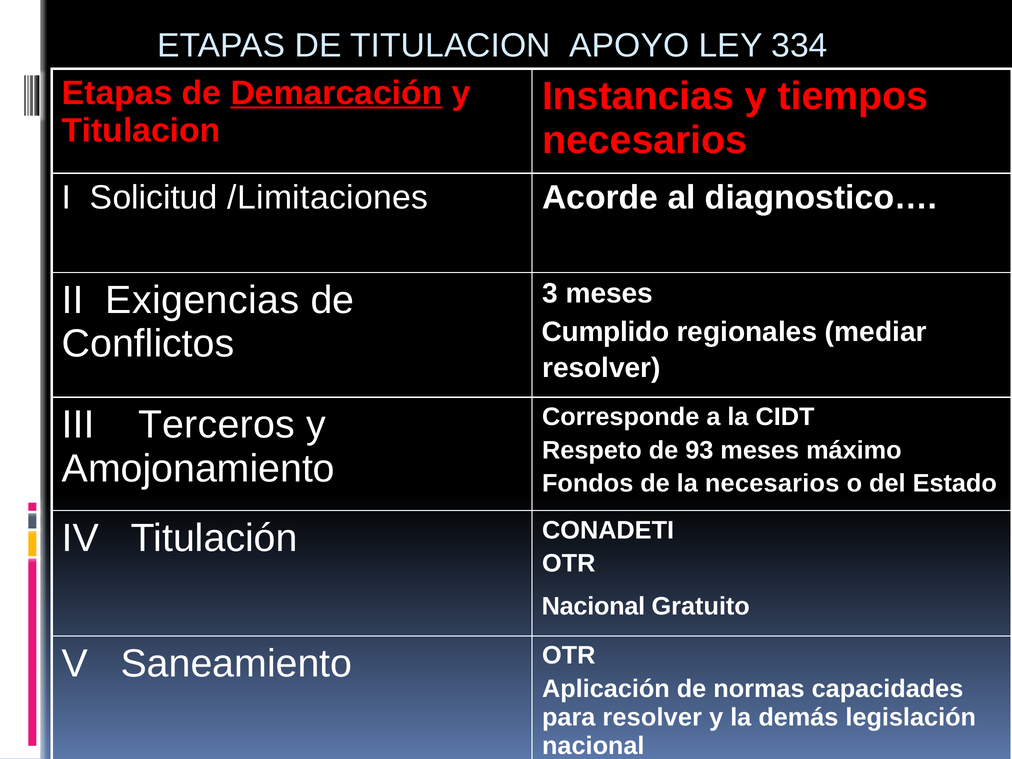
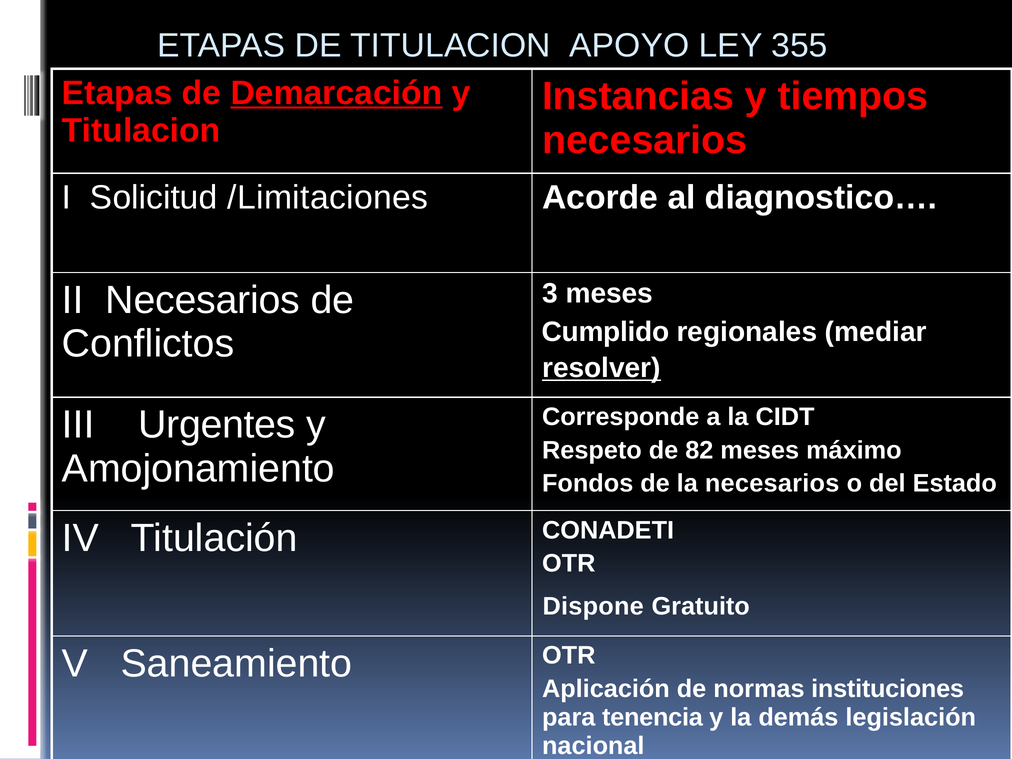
334: 334 -> 355
II Exigencias: Exigencias -> Necesarios
resolver at (601, 368) underline: none -> present
Terceros: Terceros -> Urgentes
93: 93 -> 82
Nacional at (593, 606): Nacional -> Dispone
capacidades: capacidades -> instituciones
para resolver: resolver -> tenencia
